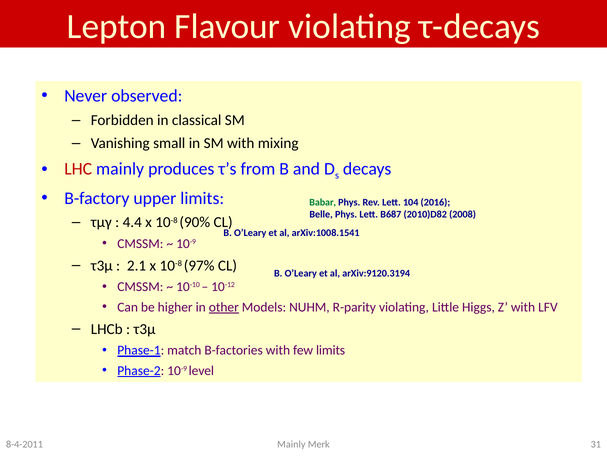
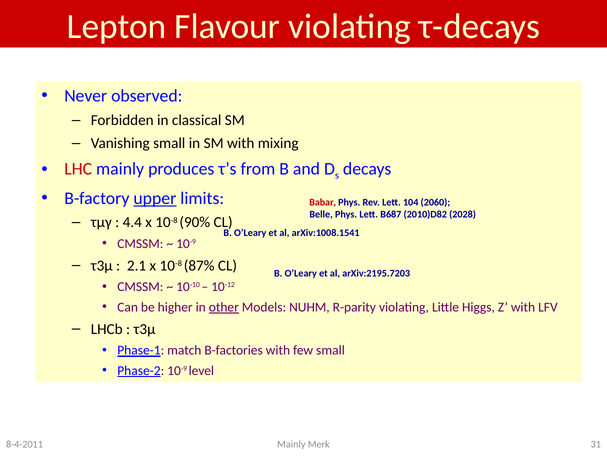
upper underline: none -> present
Babar colour: green -> red
2016: 2016 -> 2060
2008: 2008 -> 2028
97%: 97% -> 87%
arXiv:9120.3194: arXiv:9120.3194 -> arXiv:2195.7203
few limits: limits -> small
